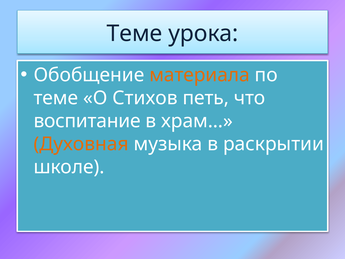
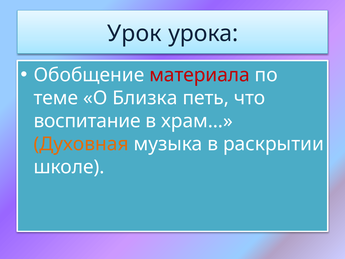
Теме at (134, 34): Теме -> Урок
материала colour: orange -> red
Стихов: Стихов -> Близка
